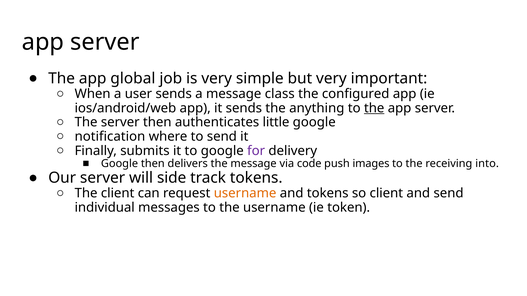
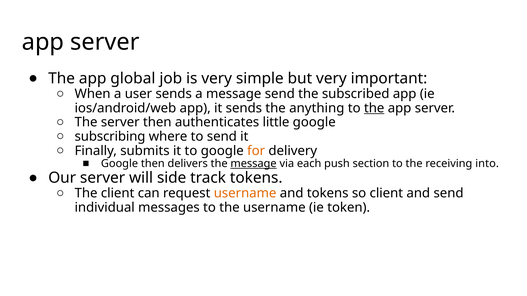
message class: class -> send
configured: configured -> subscribed
notification: notification -> subscribing
for colour: purple -> orange
message at (254, 164) underline: none -> present
code: code -> each
images: images -> section
